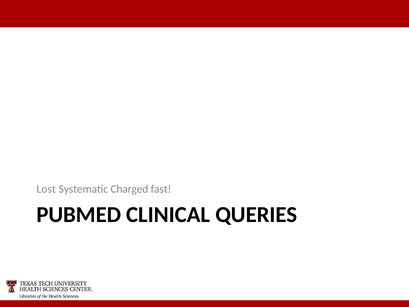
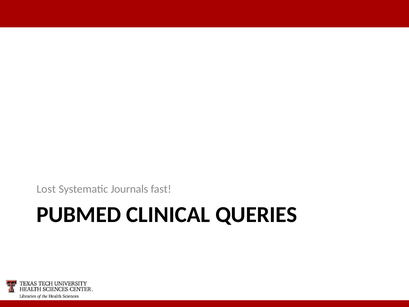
Charged: Charged -> Journals
